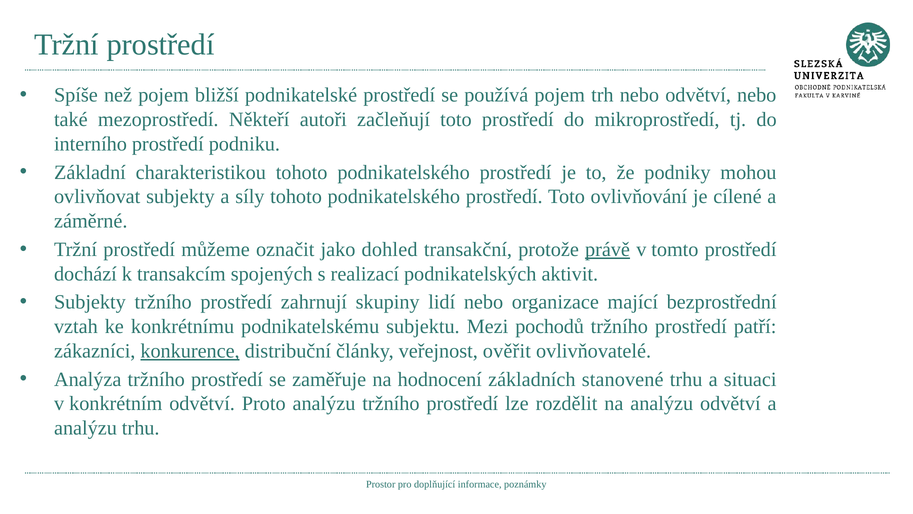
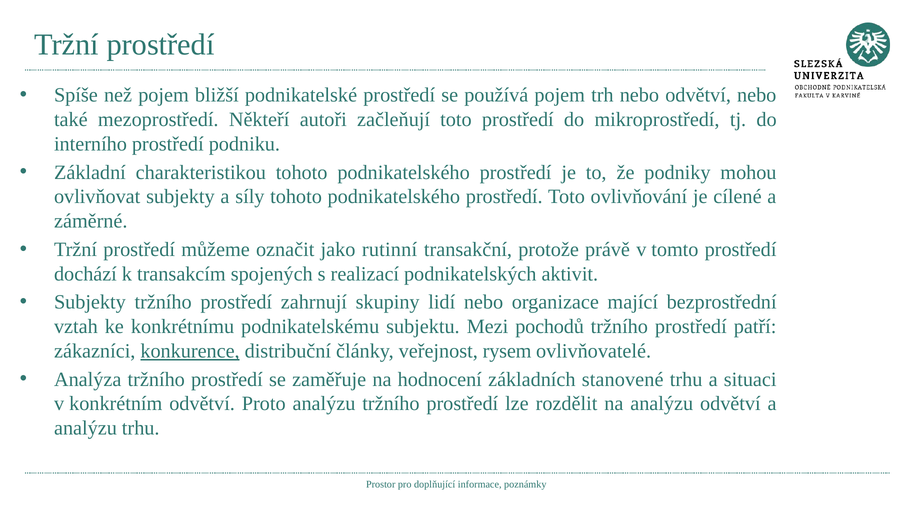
dohled: dohled -> rutinní
právě underline: present -> none
ověřit: ověřit -> rysem
